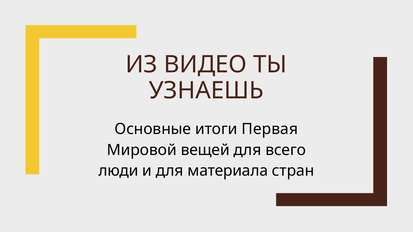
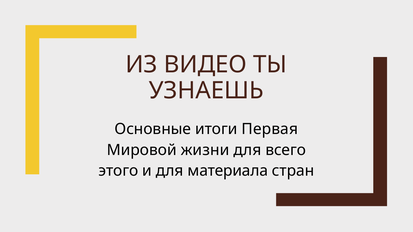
вещей: вещей -> жизни
люди: люди -> этого
